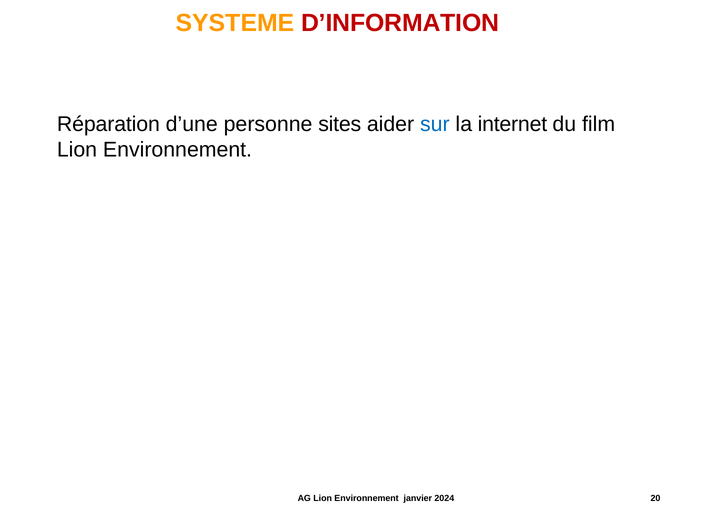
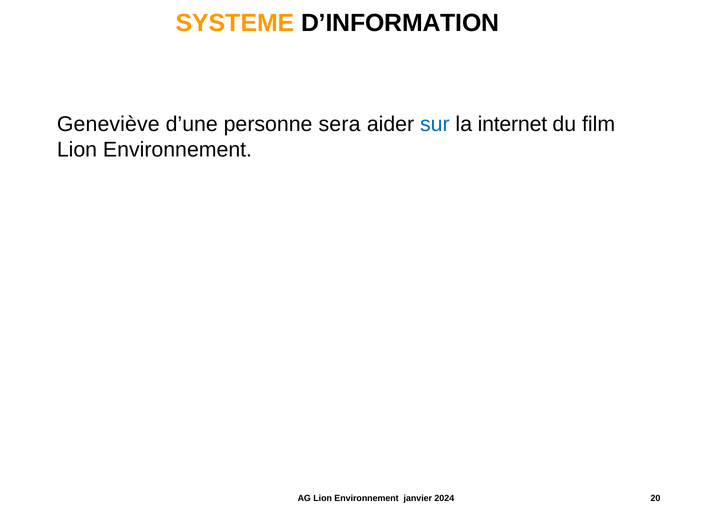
D’INFORMATION colour: red -> black
Réparation: Réparation -> Geneviève
sites: sites -> sera
